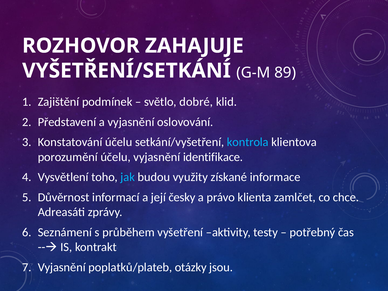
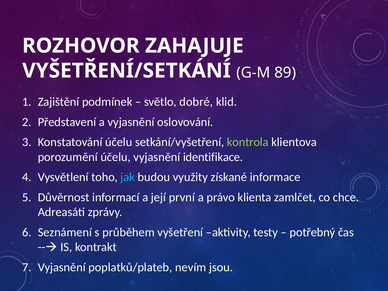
kontrola colour: light blue -> light green
česky: česky -> první
otázky: otázky -> nevím
